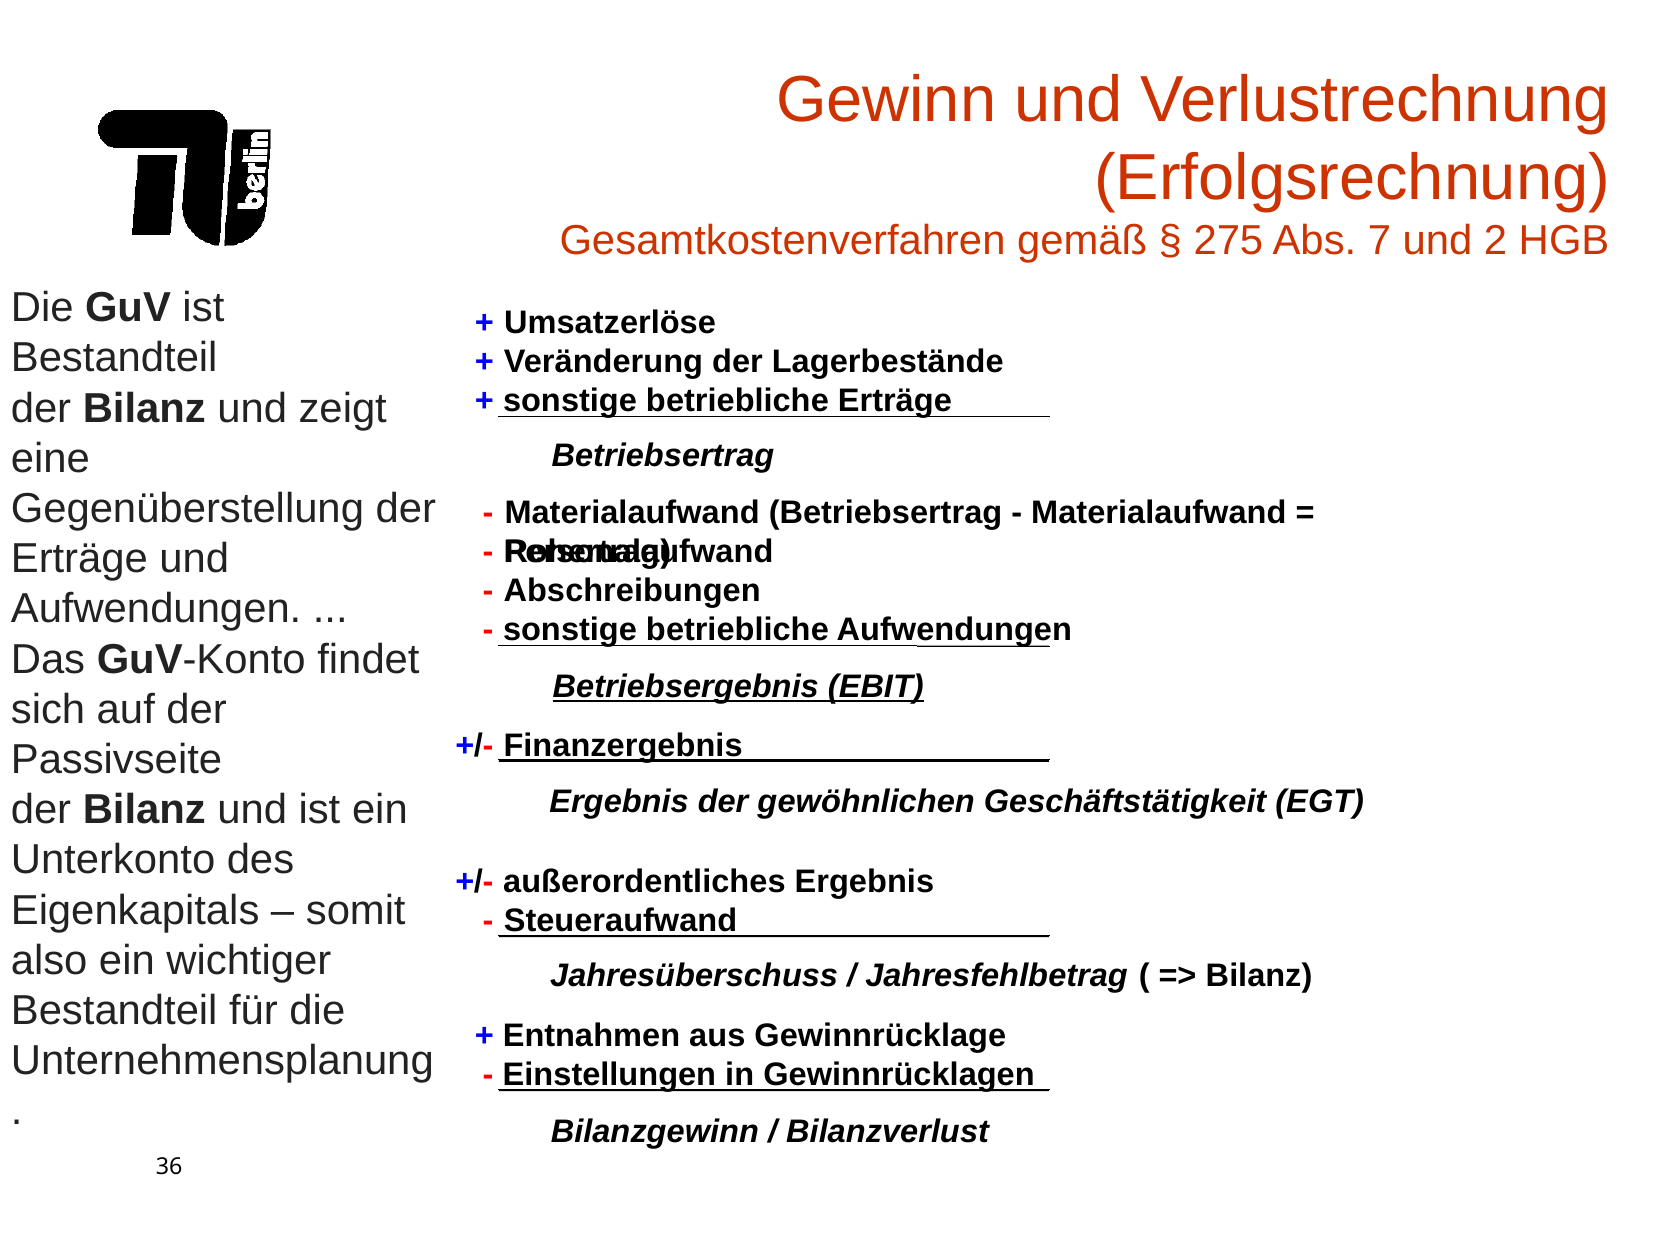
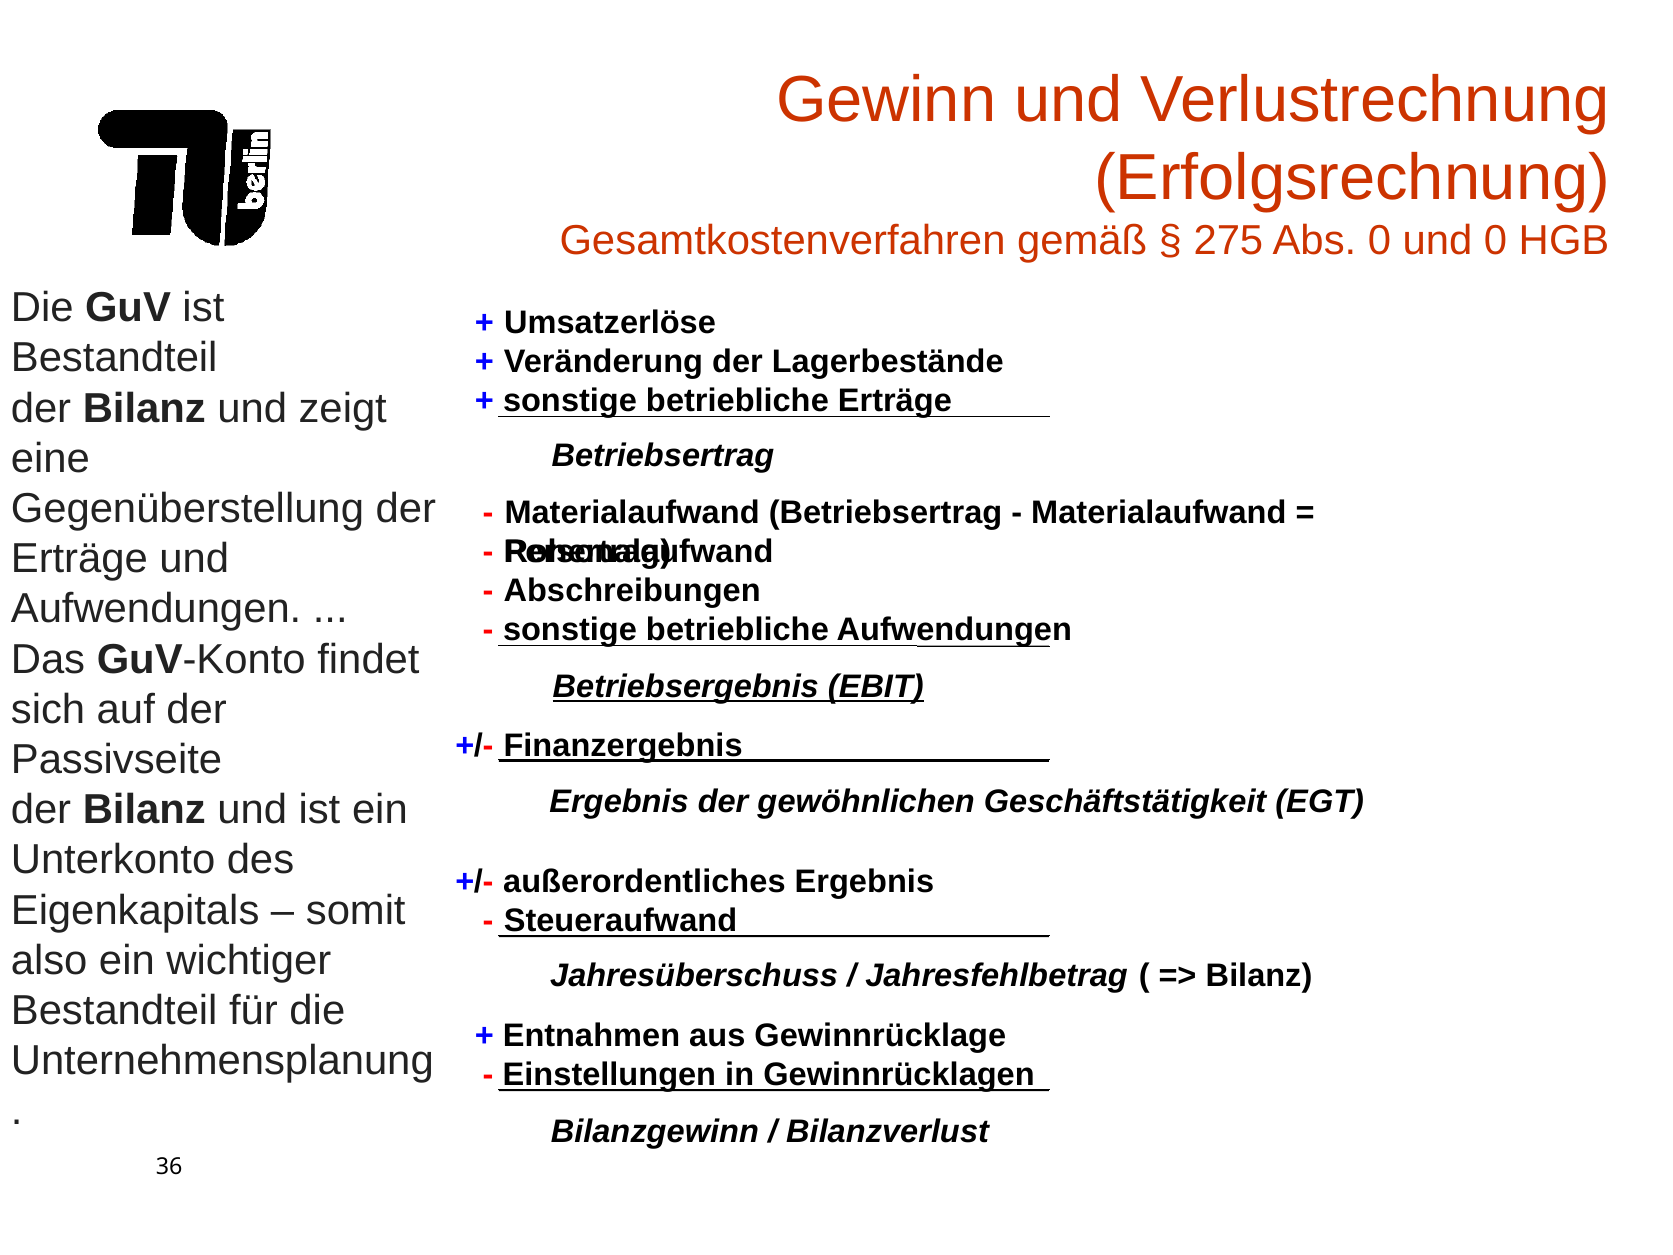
Abs 7: 7 -> 0
und 2: 2 -> 0
